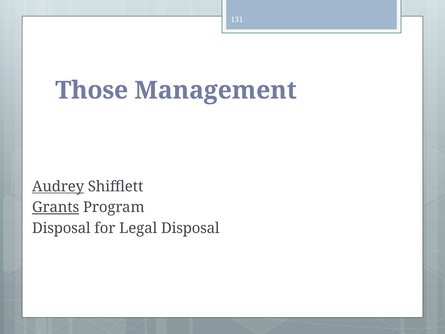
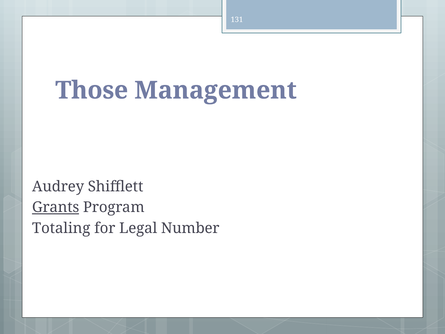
Audrey underline: present -> none
Disposal at (61, 228): Disposal -> Totaling
Legal Disposal: Disposal -> Number
